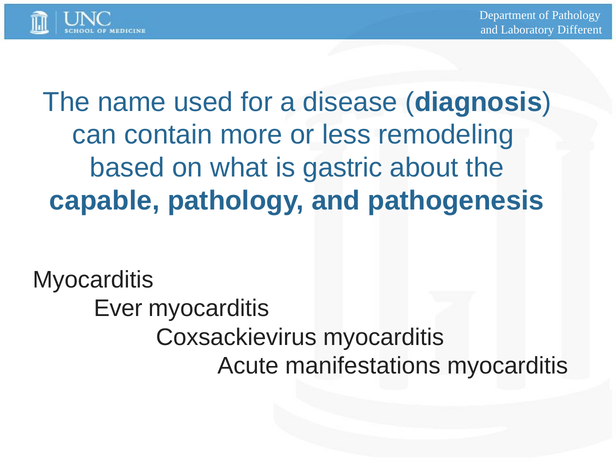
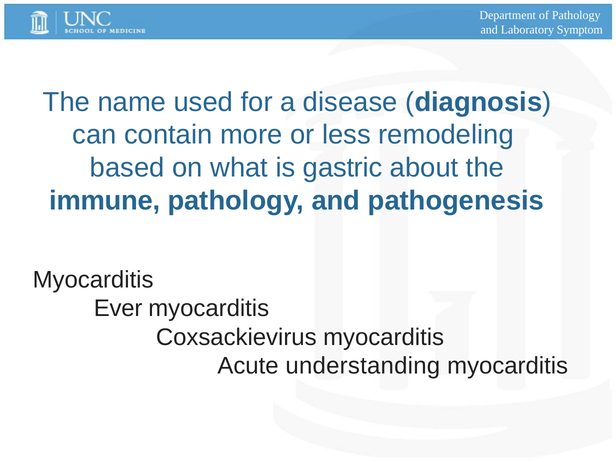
Different: Different -> Symptom
capable: capable -> immune
manifestations: manifestations -> understanding
